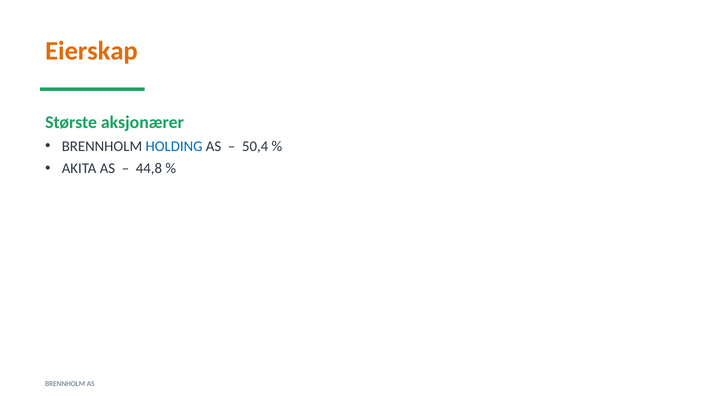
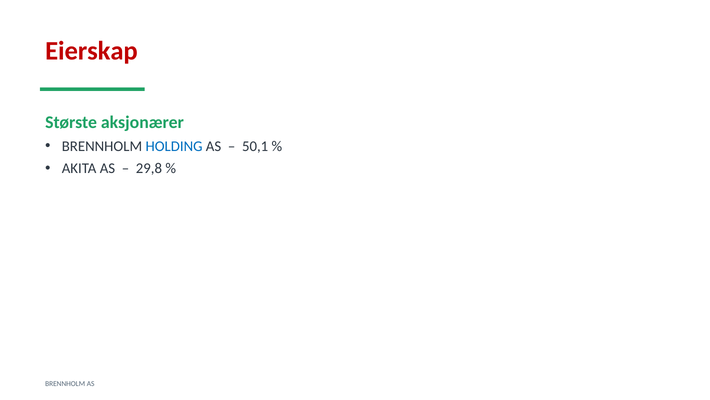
Eierskap colour: orange -> red
50,4: 50,4 -> 50,1
44,8: 44,8 -> 29,8
